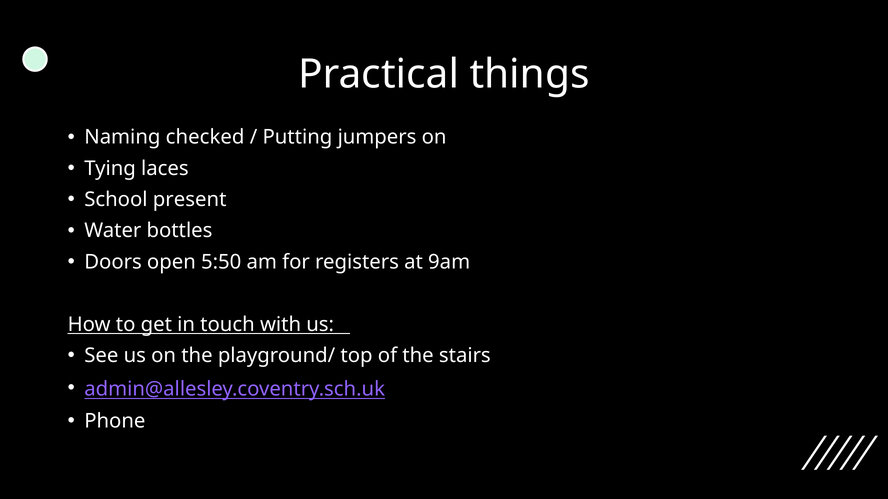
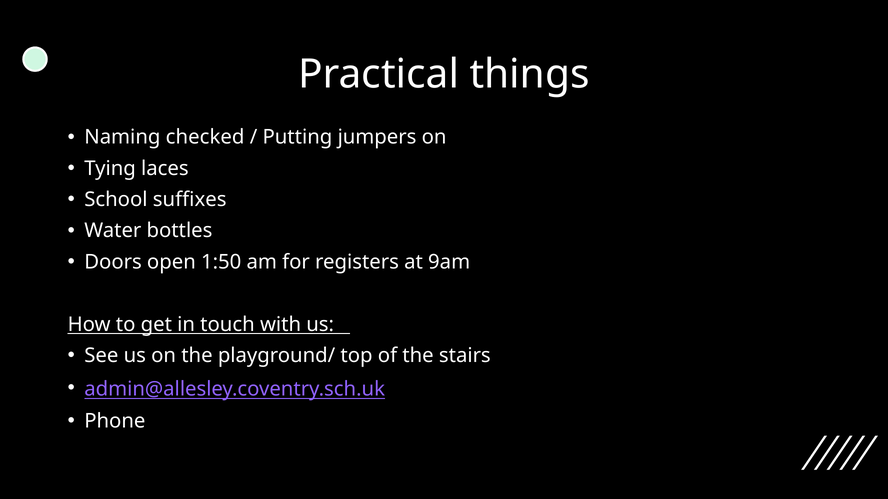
present: present -> suffixes
5:50: 5:50 -> 1:50
